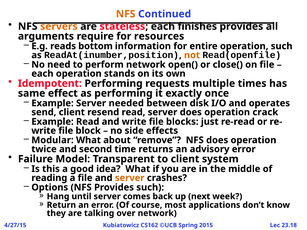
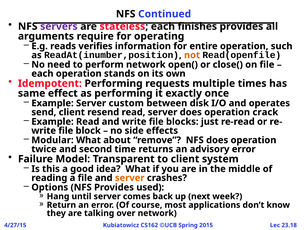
NFS at (126, 14) colour: orange -> black
servers colour: orange -> purple
resources: resources -> operating
bottom: bottom -> verifies
needed: needed -> custom
Provides such: such -> used
